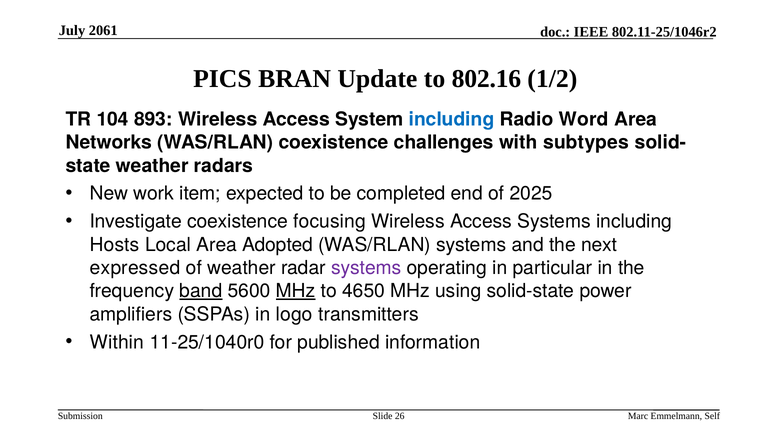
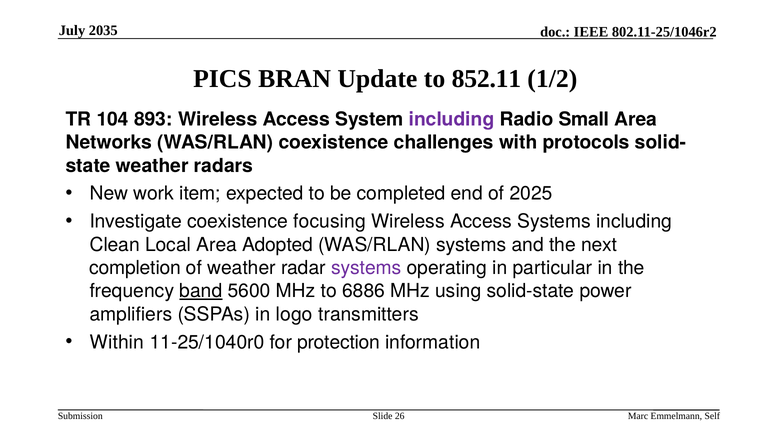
2061: 2061 -> 2035
802.16: 802.16 -> 852.11
including at (452, 119) colour: blue -> purple
Word: Word -> Small
subtypes: subtypes -> protocols
Hosts: Hosts -> Clean
expressed: expressed -> completion
MHz at (296, 291) underline: present -> none
4650: 4650 -> 6886
published: published -> protection
